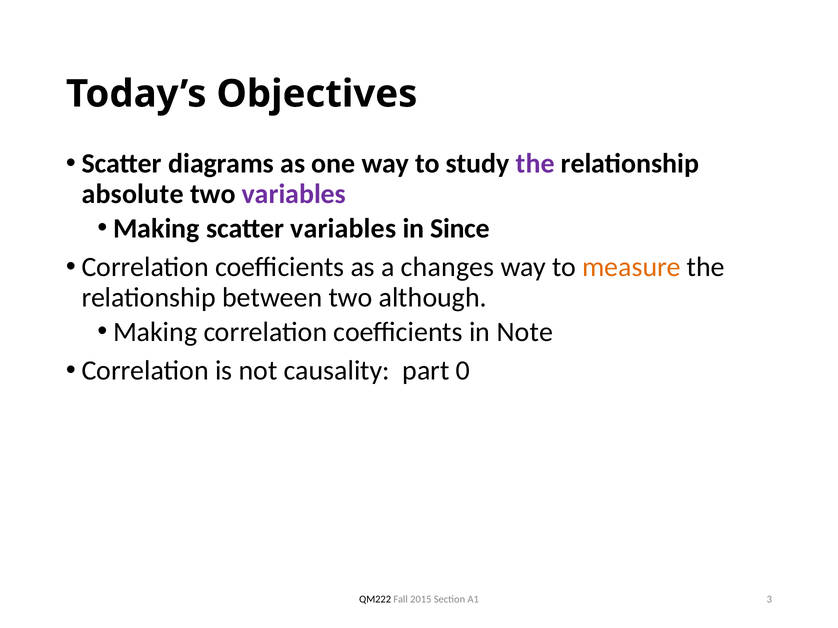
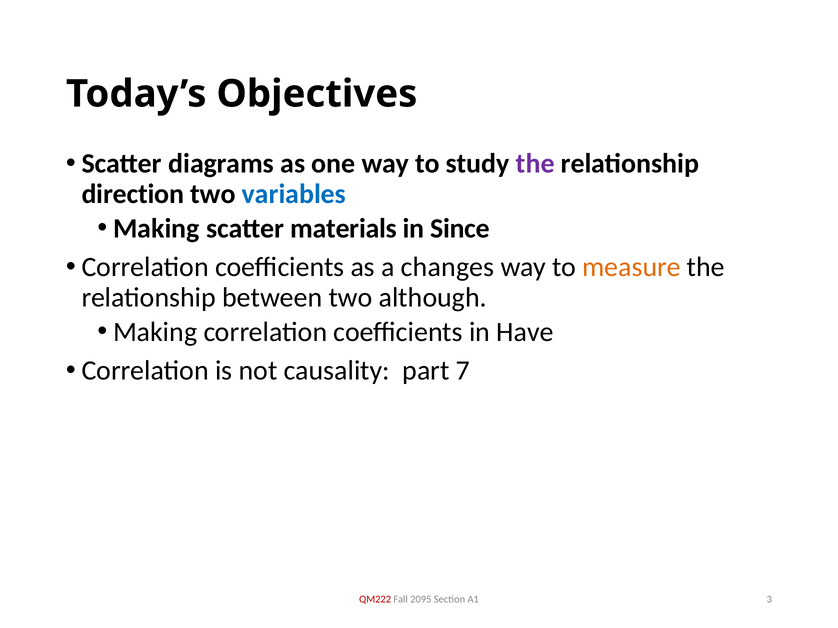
absolute: absolute -> direction
variables at (294, 194) colour: purple -> blue
scatter variables: variables -> materials
Note: Note -> Have
0: 0 -> 7
QM222 colour: black -> red
2015: 2015 -> 2095
